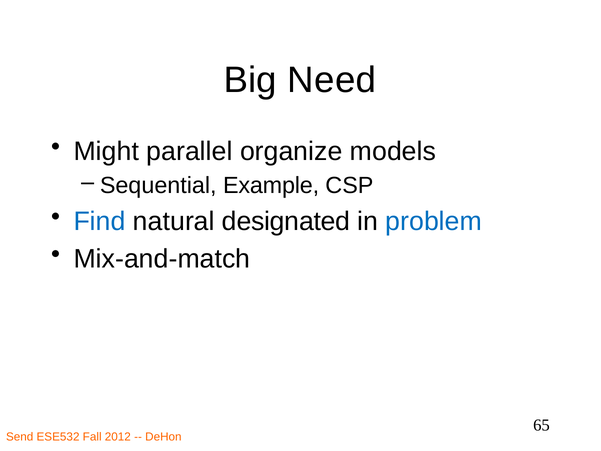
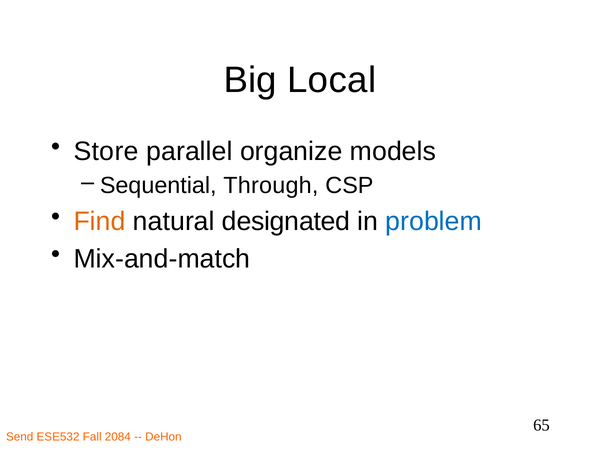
Need: Need -> Local
Might: Might -> Store
Example: Example -> Through
Find colour: blue -> orange
2012: 2012 -> 2084
